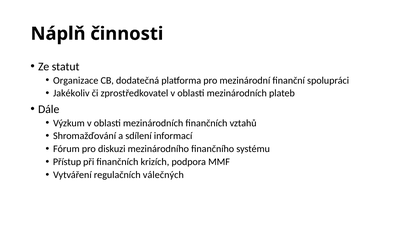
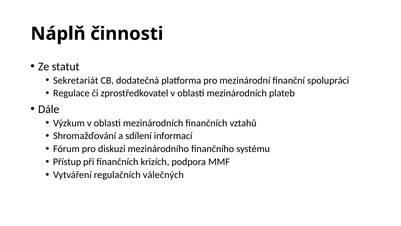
Organizace: Organizace -> Sekretariát
Jakékoliv: Jakékoliv -> Regulace
